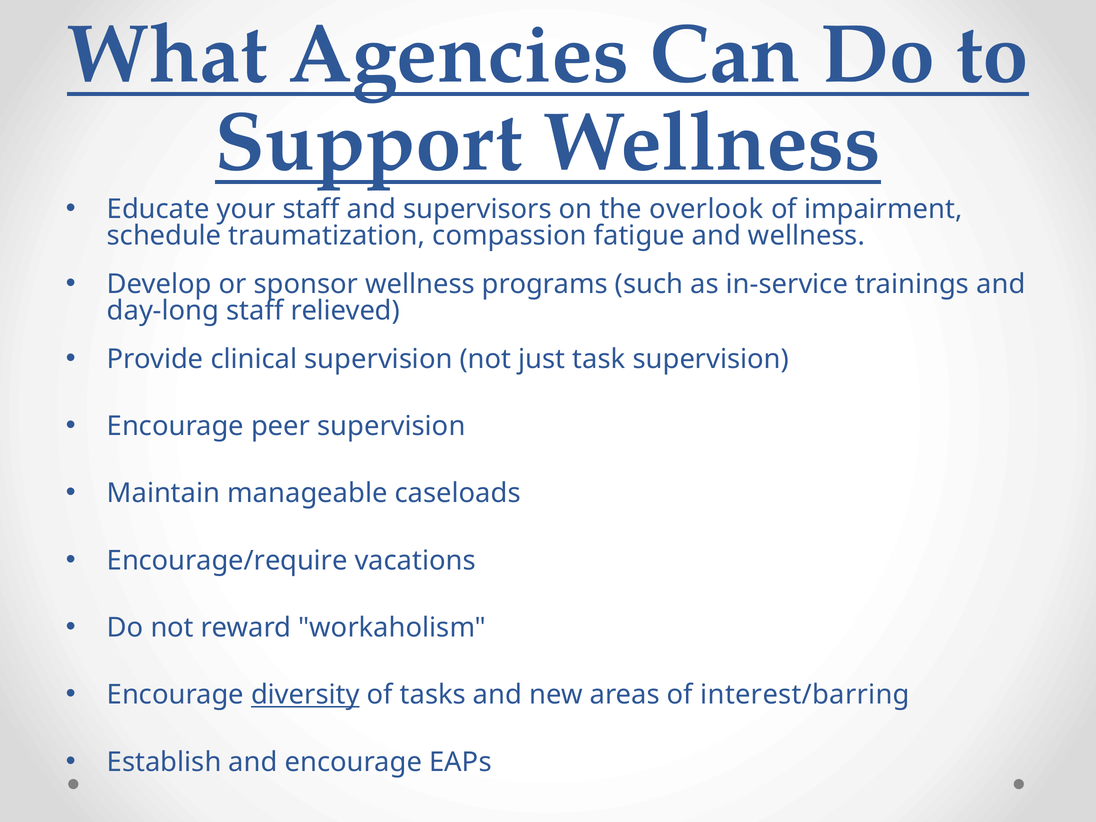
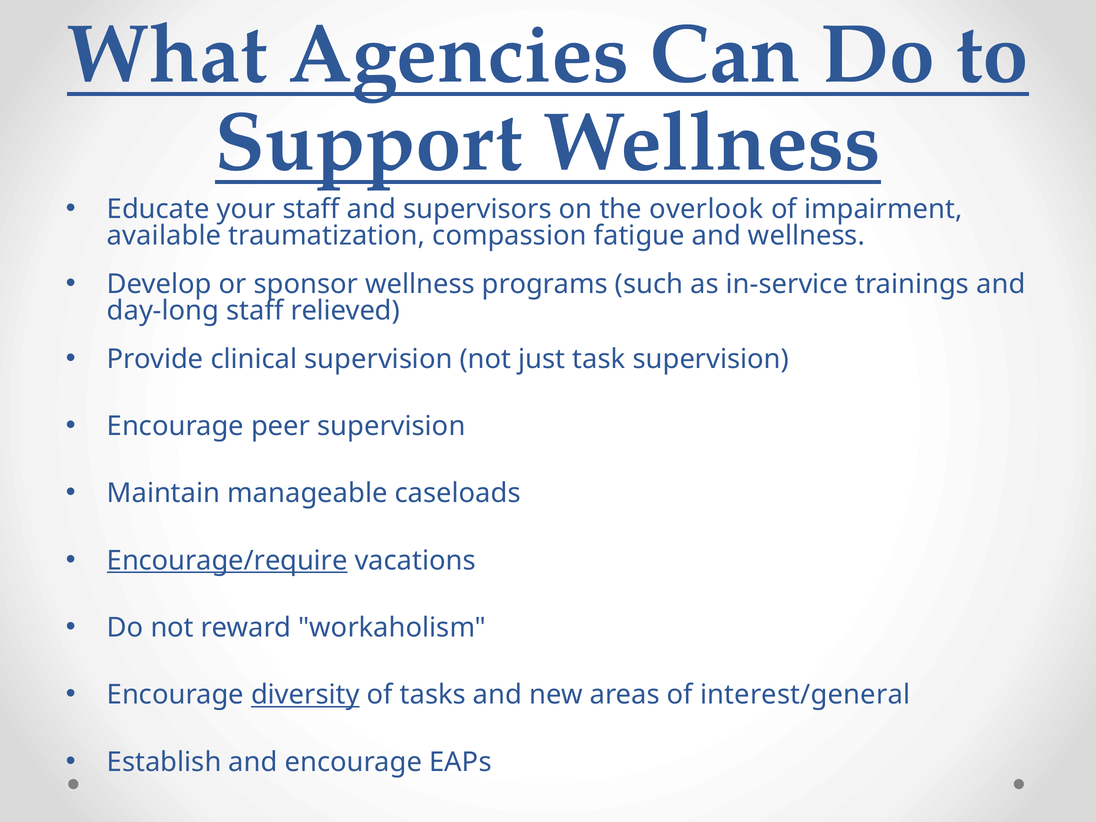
schedule: schedule -> available
Encourage/require underline: none -> present
interest/barring: interest/barring -> interest/general
